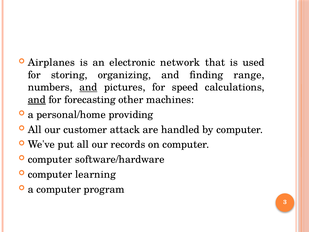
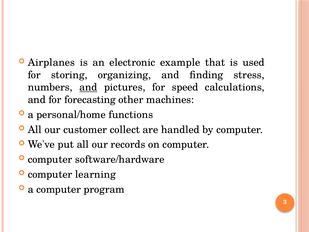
network: network -> example
range: range -> stress
and at (37, 100) underline: present -> none
providing: providing -> functions
attack: attack -> collect
